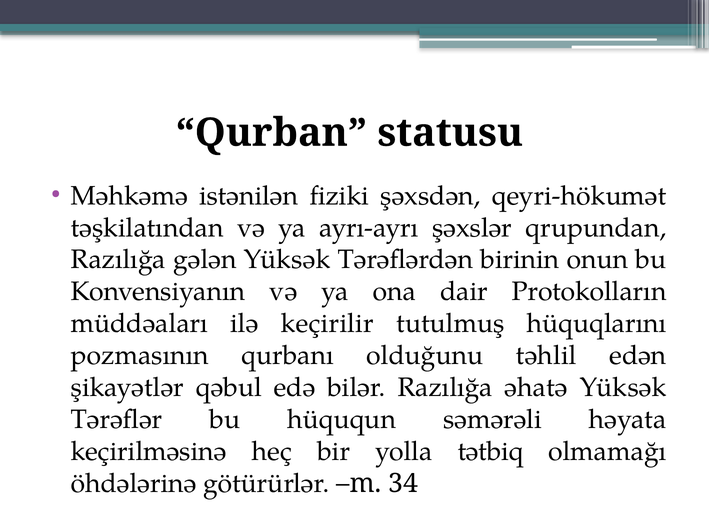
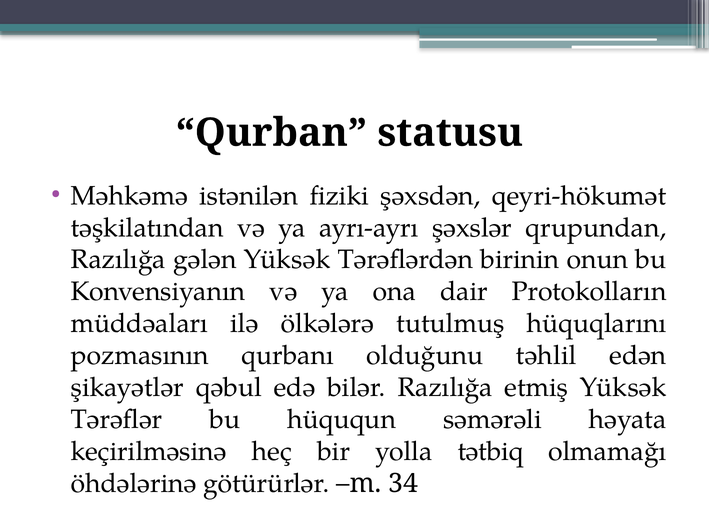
keçirilir: keçirilir -> ölkələrə
əhatə: əhatə -> etmiş
